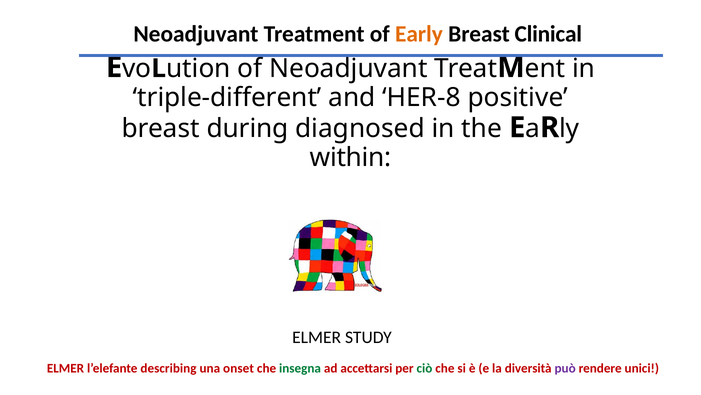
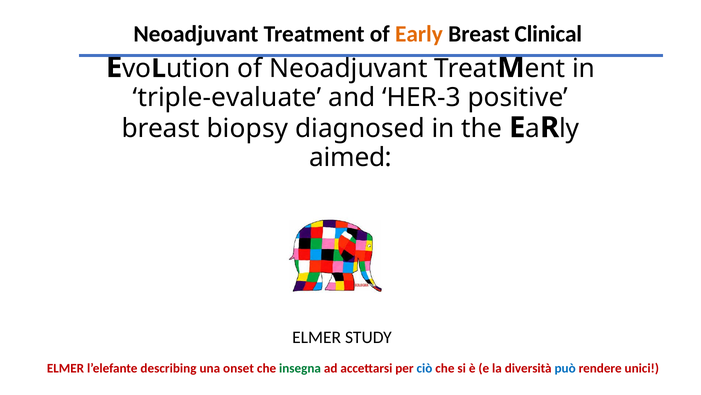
triple-different: triple-different -> triple-evaluate
HER-8: HER-8 -> HER-3
during: during -> biopsy
within: within -> aimed
ciò colour: green -> blue
può colour: purple -> blue
